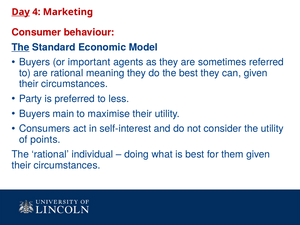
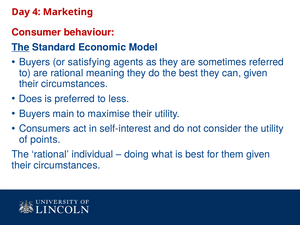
Day underline: present -> none
important: important -> satisfying
Party: Party -> Does
